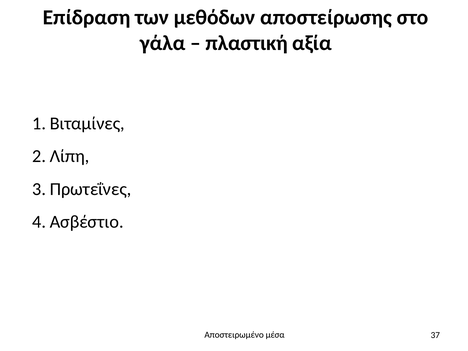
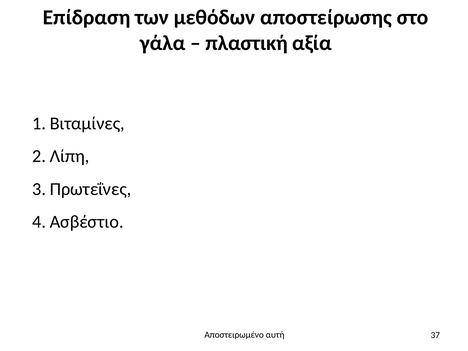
μέσα: μέσα -> αυτή
